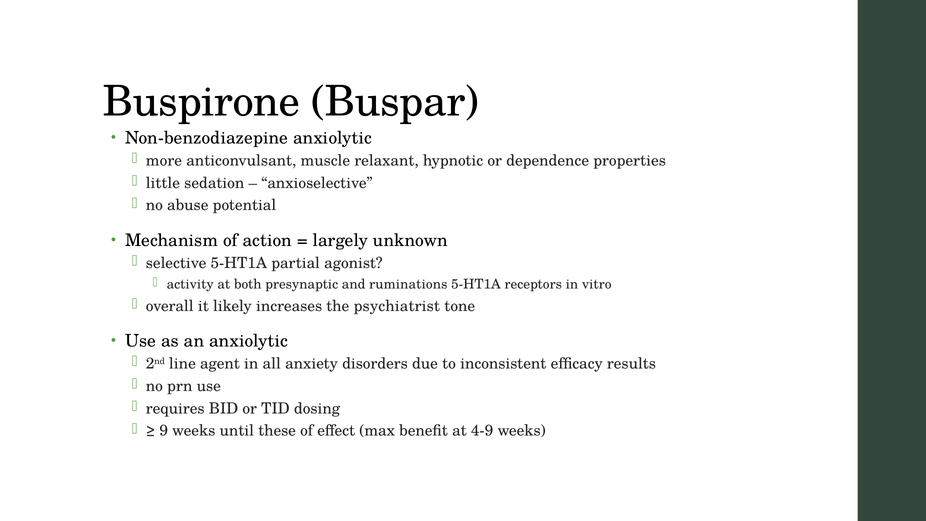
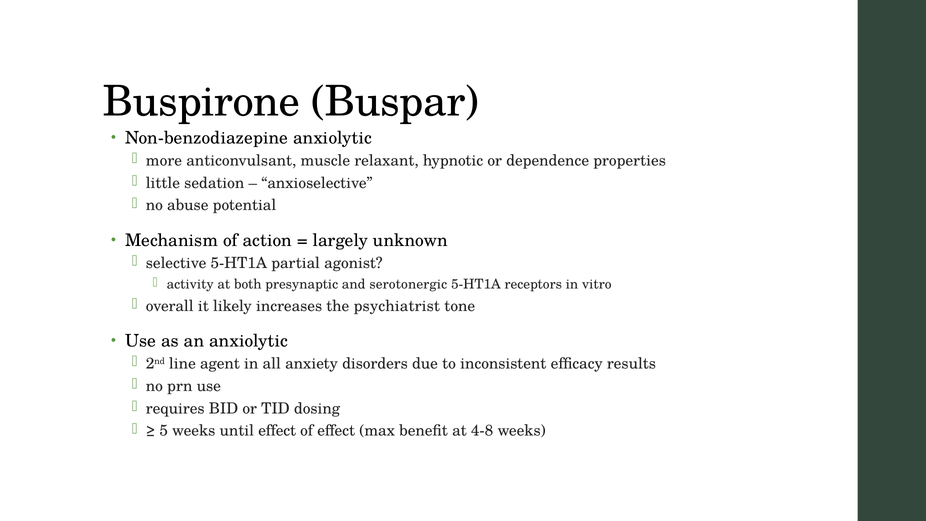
ruminations: ruminations -> serotonergic
9: 9 -> 5
until these: these -> effect
4-9: 4-9 -> 4-8
